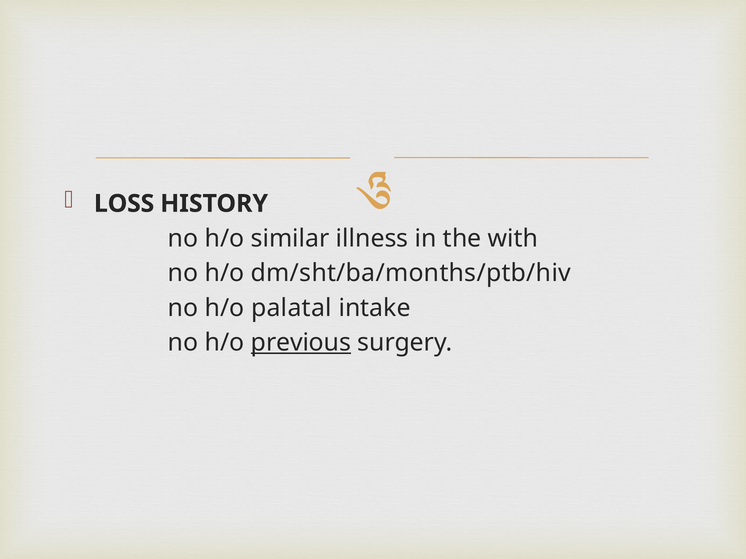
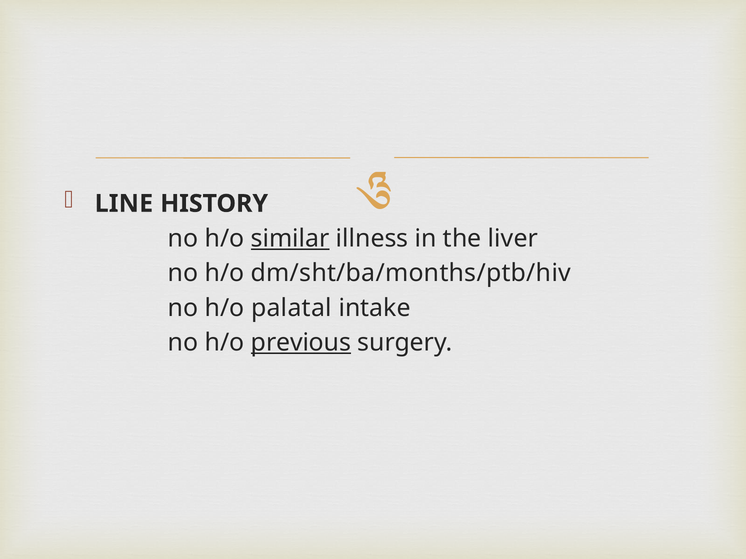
LOSS: LOSS -> LINE
similar underline: none -> present
with: with -> liver
